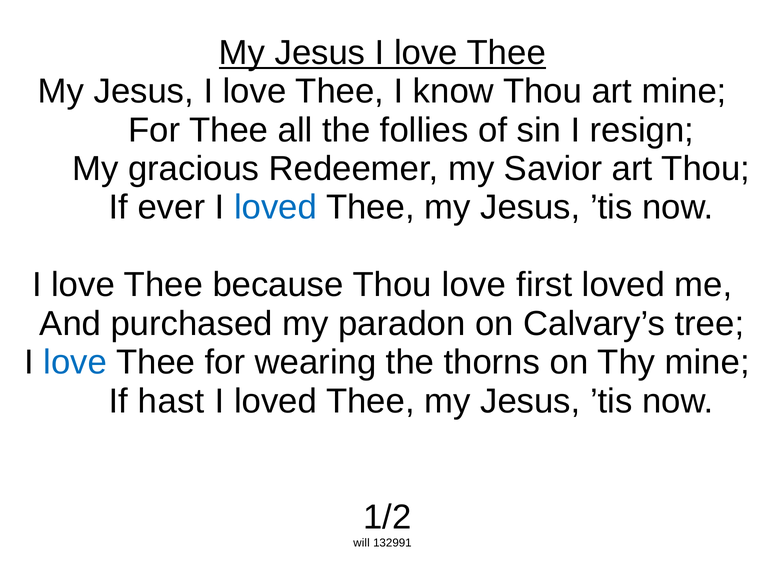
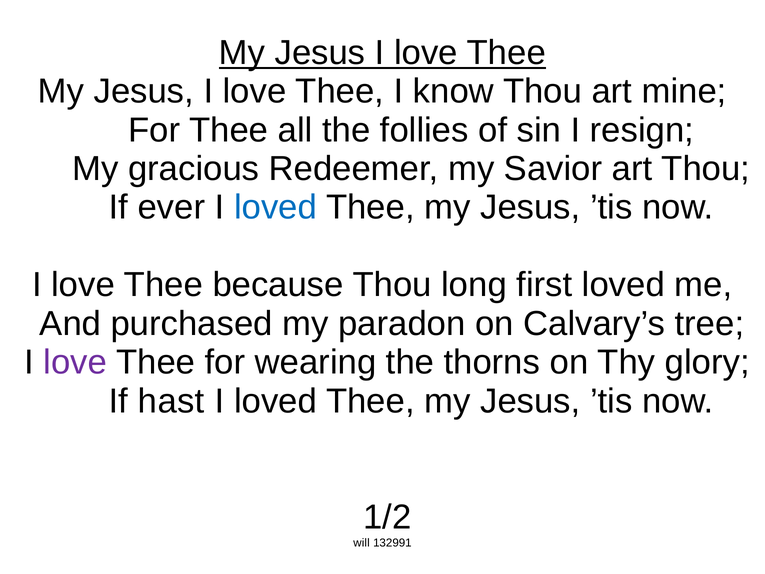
Thou love: love -> long
love at (75, 362) colour: blue -> purple
Thy mine: mine -> glory
